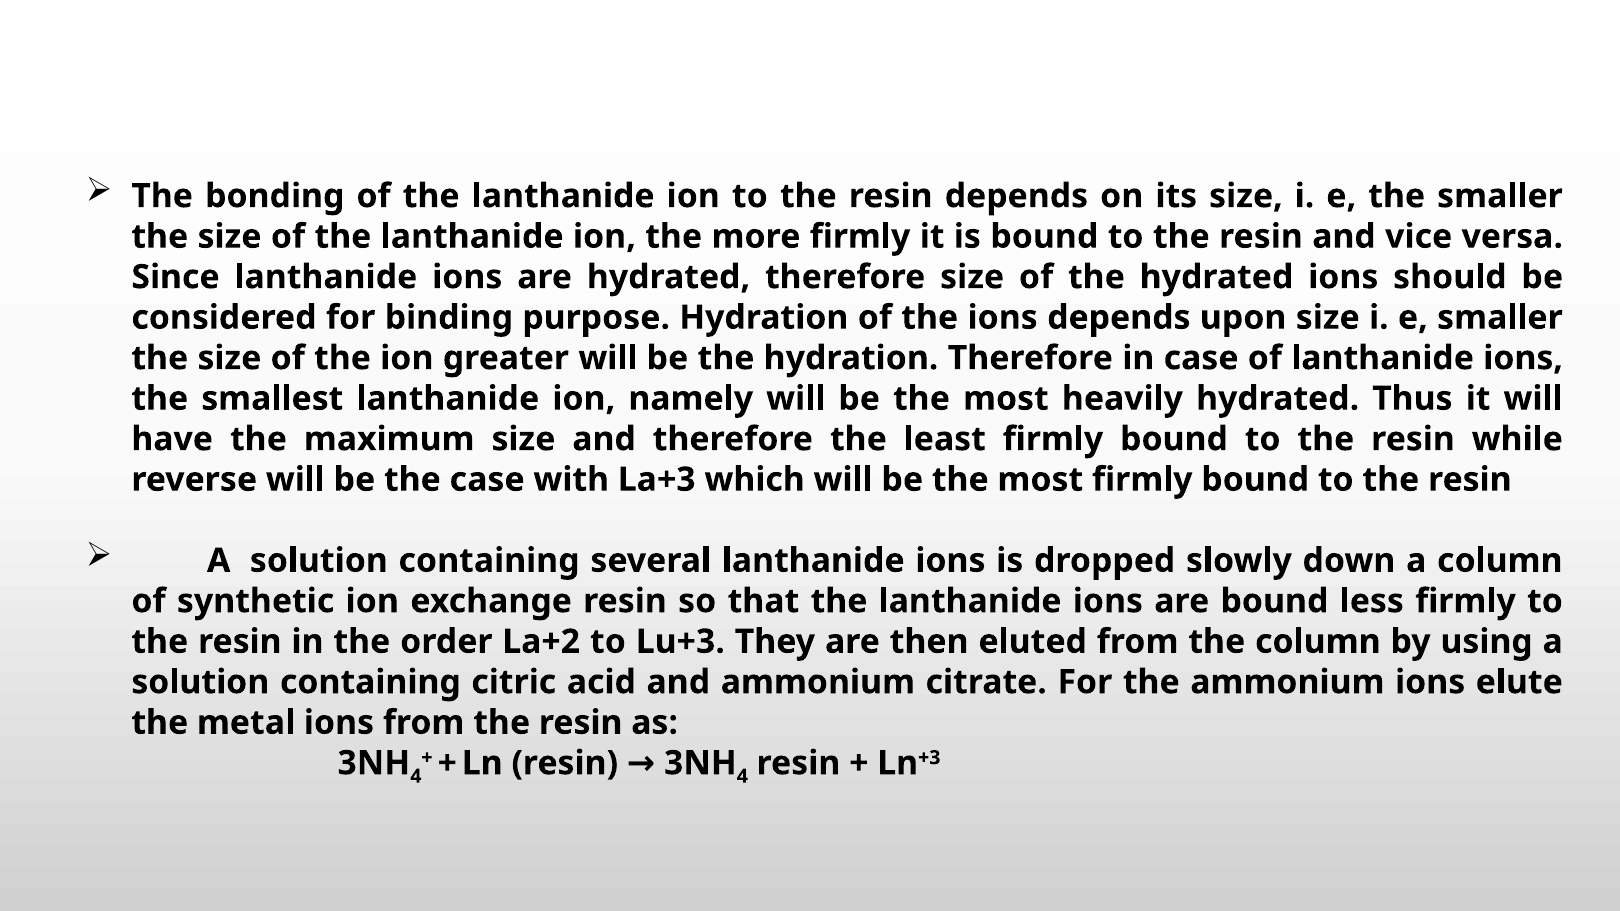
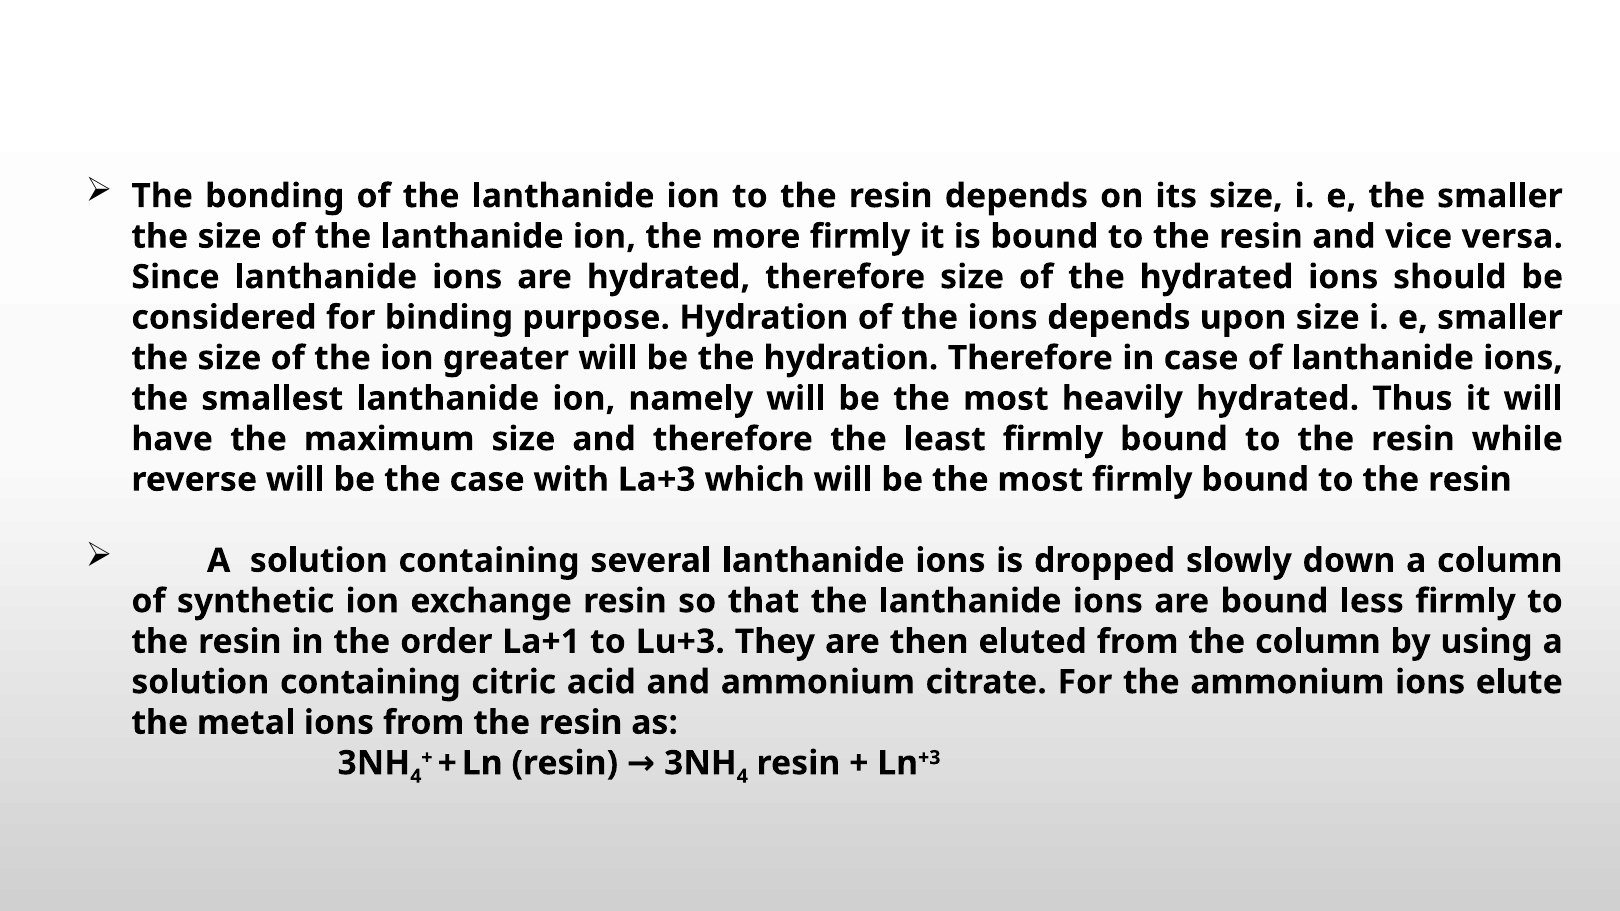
La+2: La+2 -> La+1
